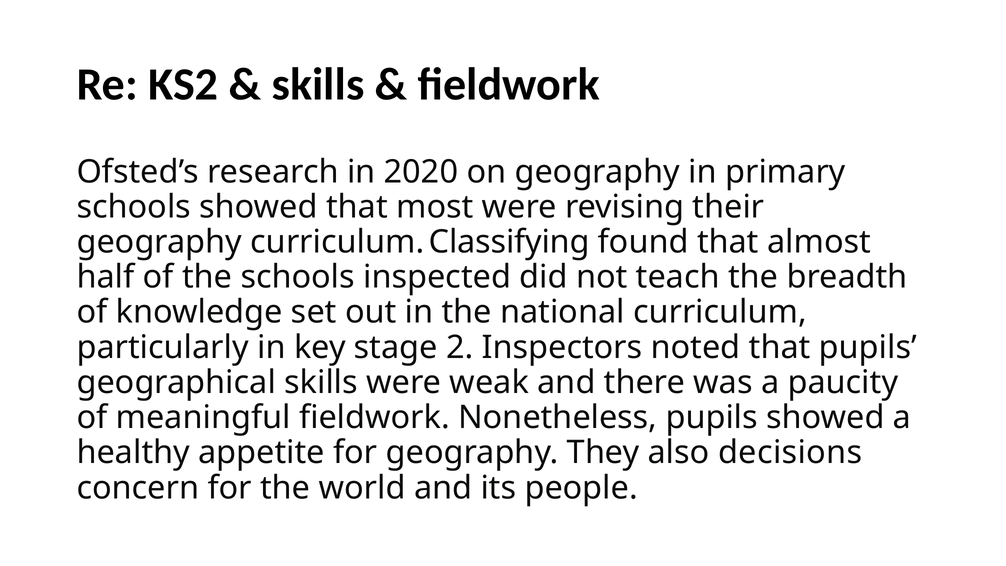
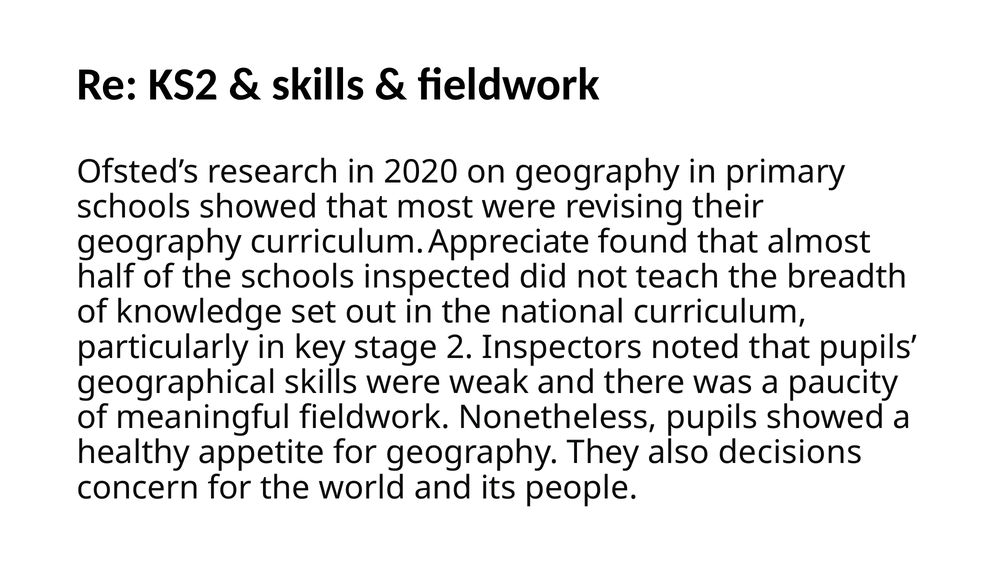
Classifying: Classifying -> Appreciate
